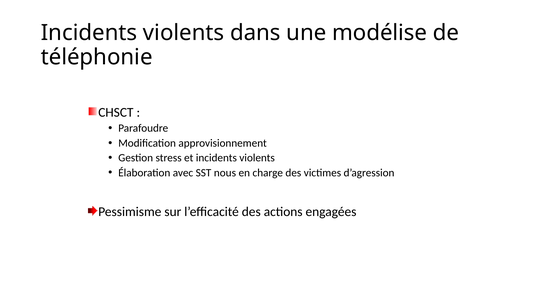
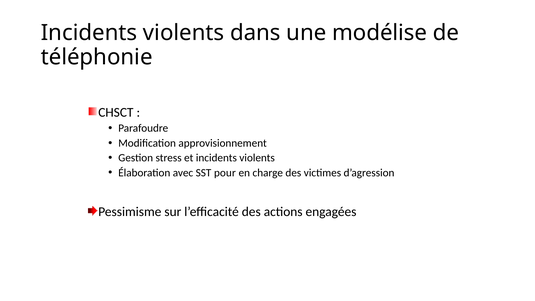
nous: nous -> pour
